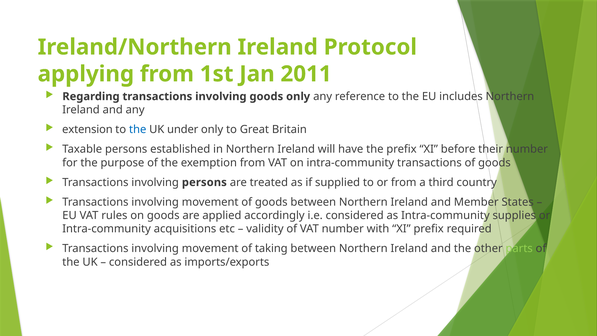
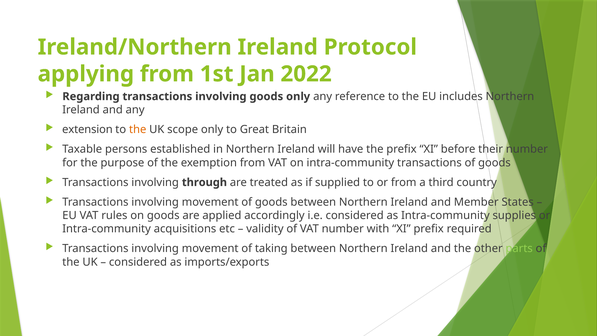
2011: 2011 -> 2022
the at (138, 130) colour: blue -> orange
under: under -> scope
involving persons: persons -> through
